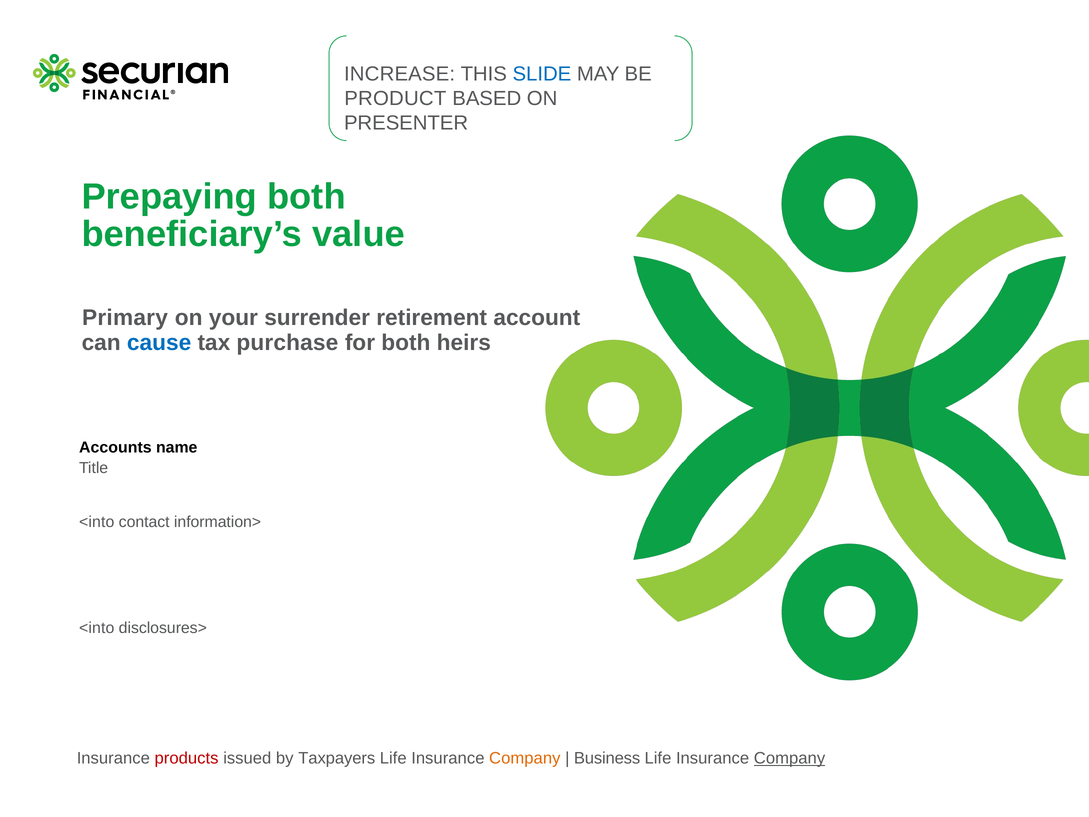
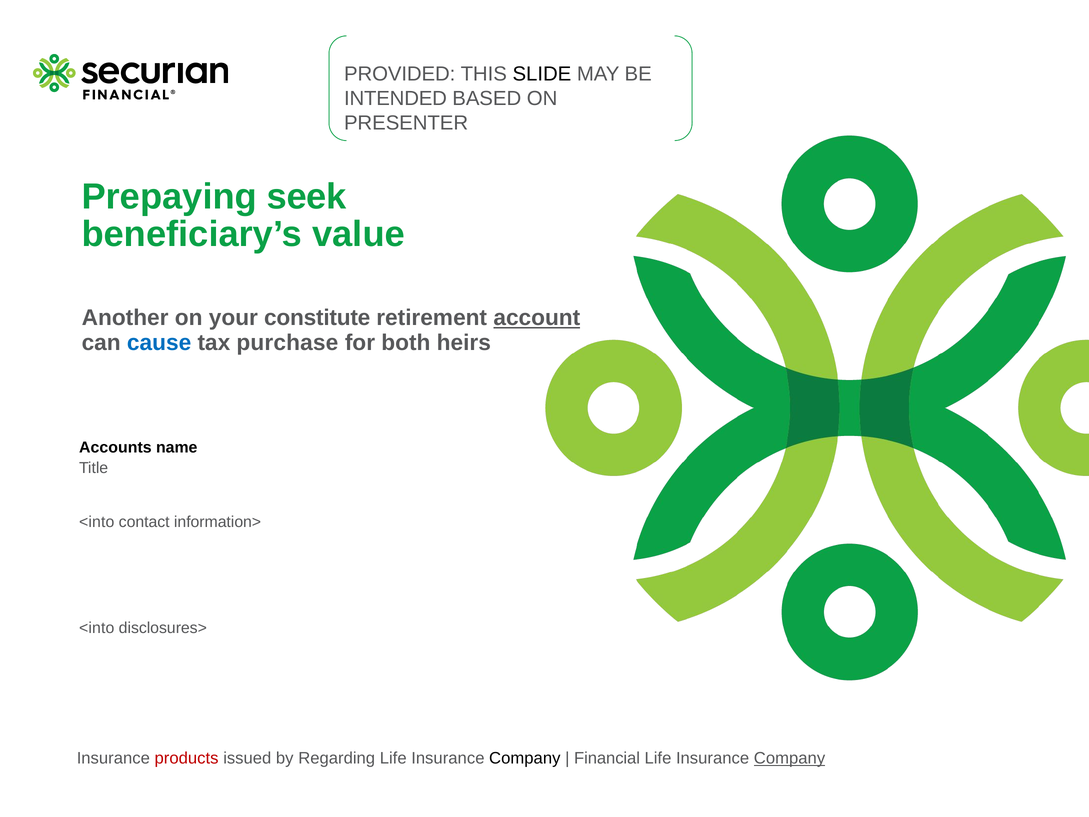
INCREASE: INCREASE -> PROVIDED
SLIDE colour: blue -> black
PRODUCT: PRODUCT -> INTENDED
Prepaying both: both -> seek
Primary: Primary -> Another
surrender: surrender -> constitute
account underline: none -> present
Taxpayers: Taxpayers -> Regarding
Company at (525, 758) colour: orange -> black
Business: Business -> Financial
